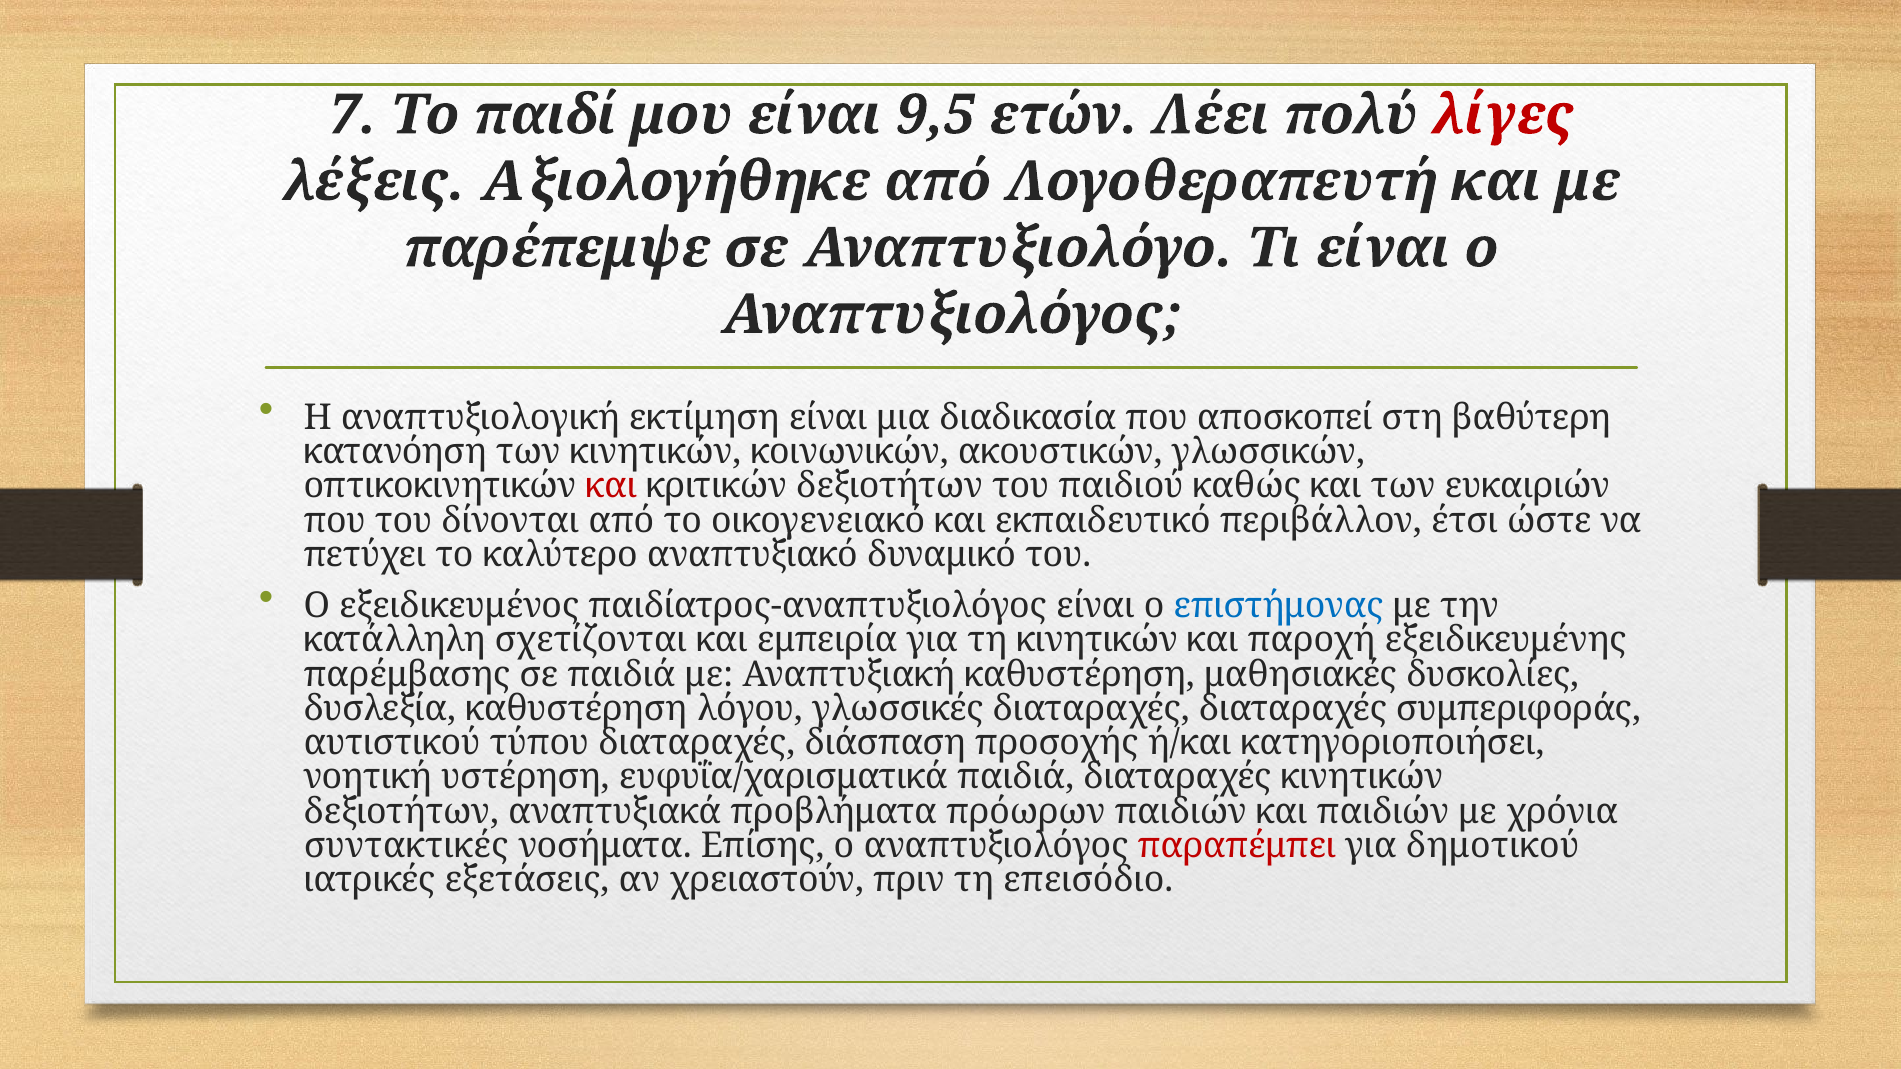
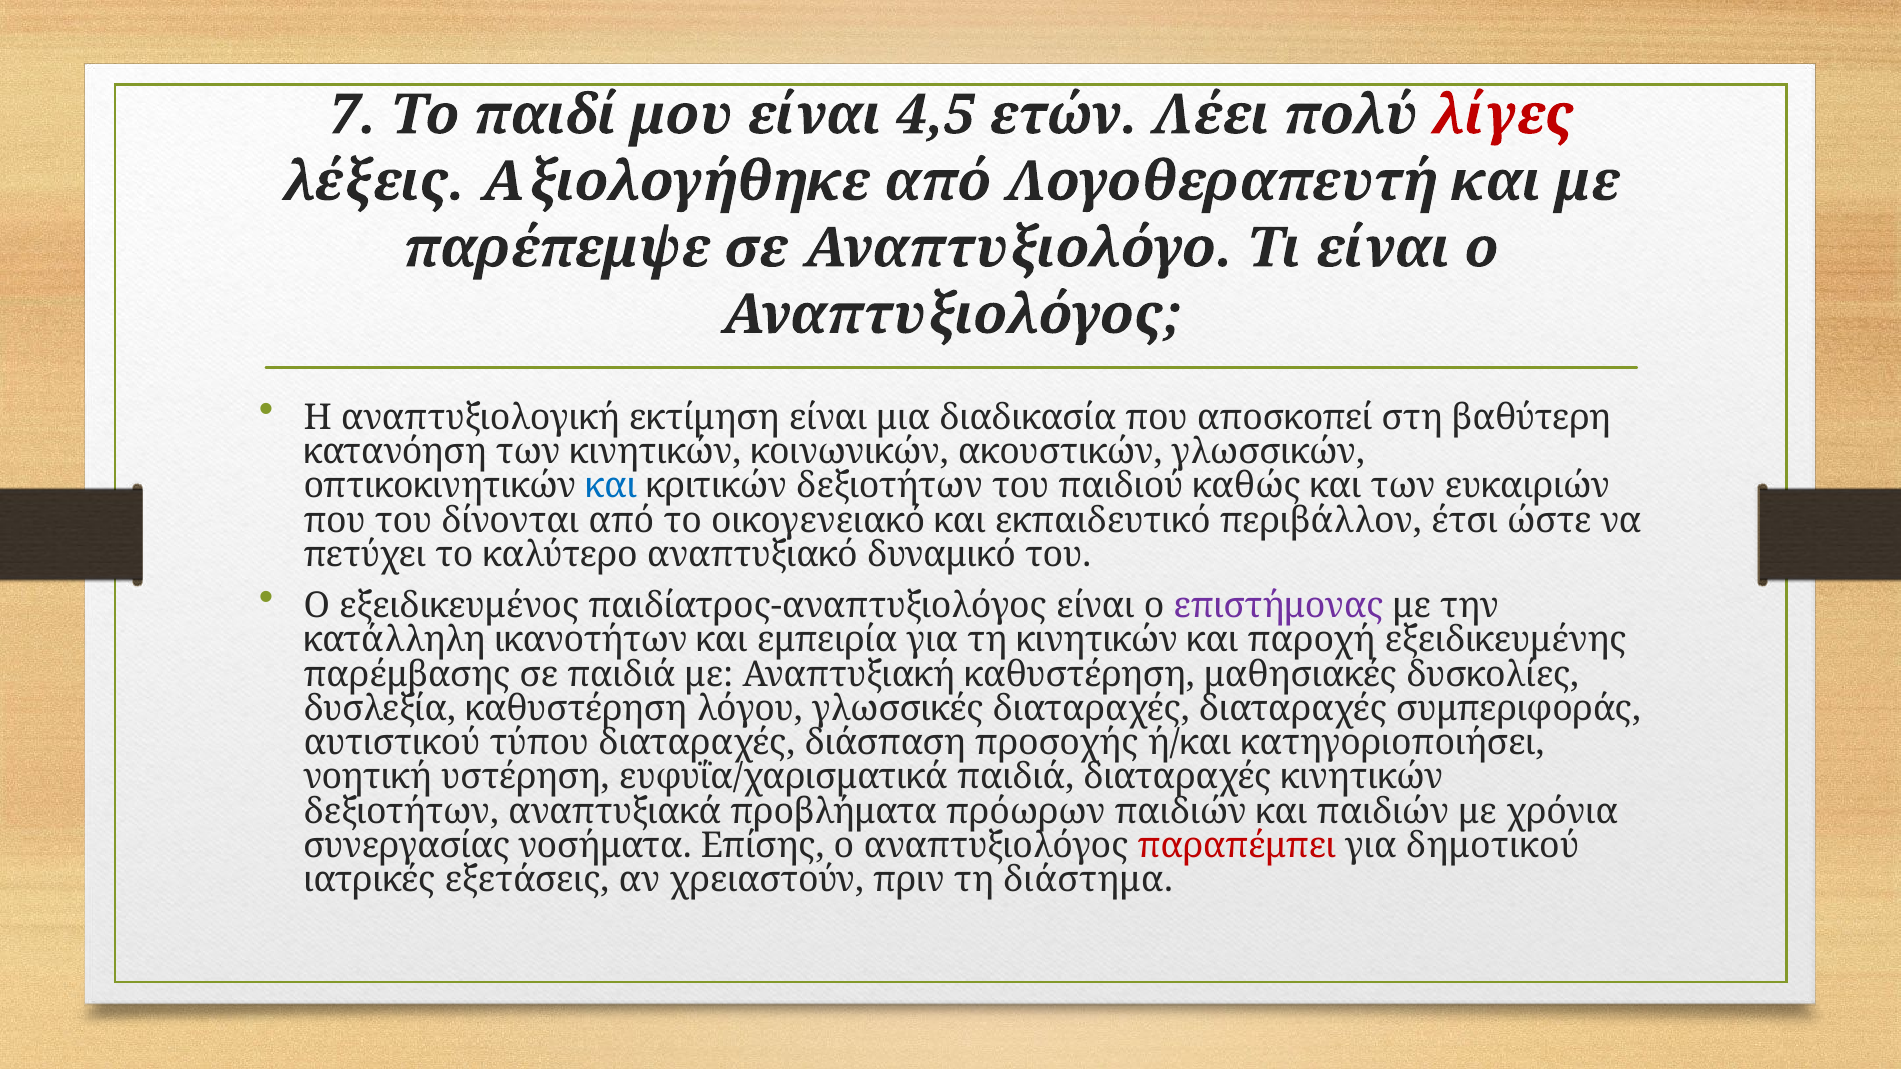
9,5: 9,5 -> 4,5
και at (611, 486) colour: red -> blue
επιστήμονας colour: blue -> purple
σχετίζονται: σχετίζονται -> ικανοτήτων
συντακτικές: συντακτικές -> συνεργασίας
επεισόδιο: επεισόδιο -> διάστημα
